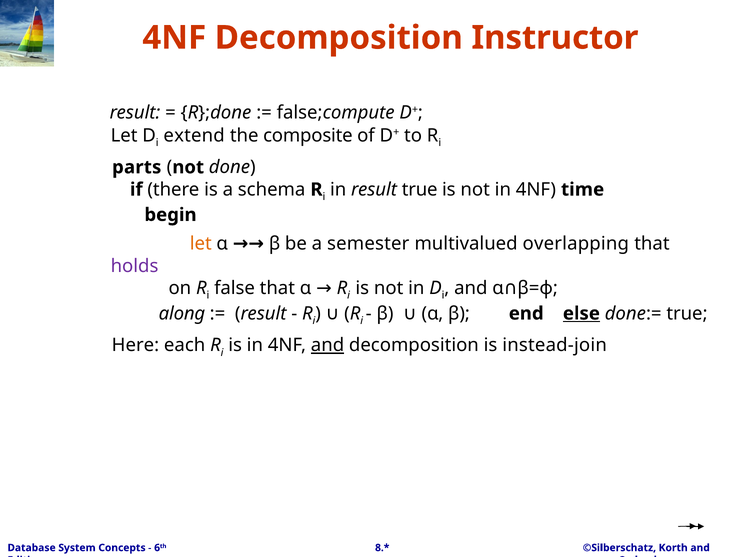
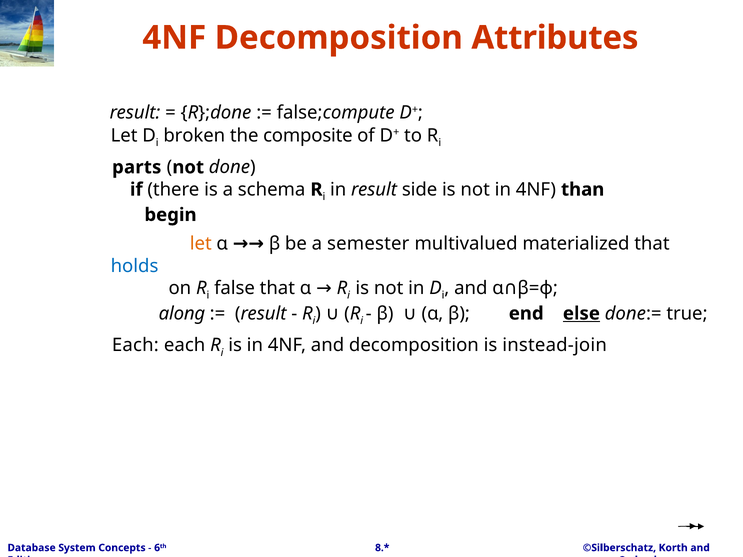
Instructor: Instructor -> Attributes
extend: extend -> broken
result true: true -> side
time: time -> than
overlapping: overlapping -> materialized
holds colour: purple -> blue
Here at (135, 345): Here -> Each
and at (328, 345) underline: present -> none
